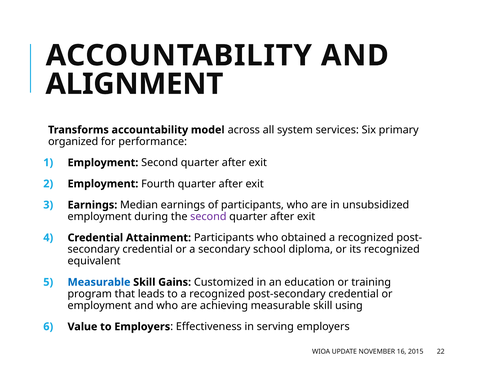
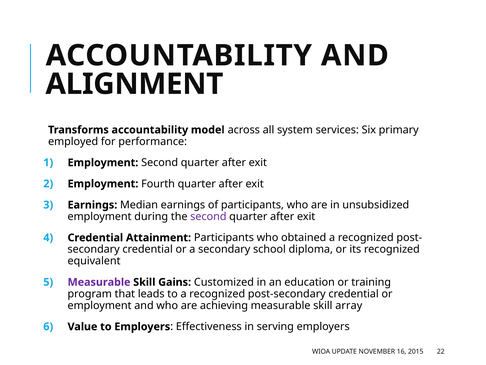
organized: organized -> employed
Measurable at (99, 282) colour: blue -> purple
using: using -> array
